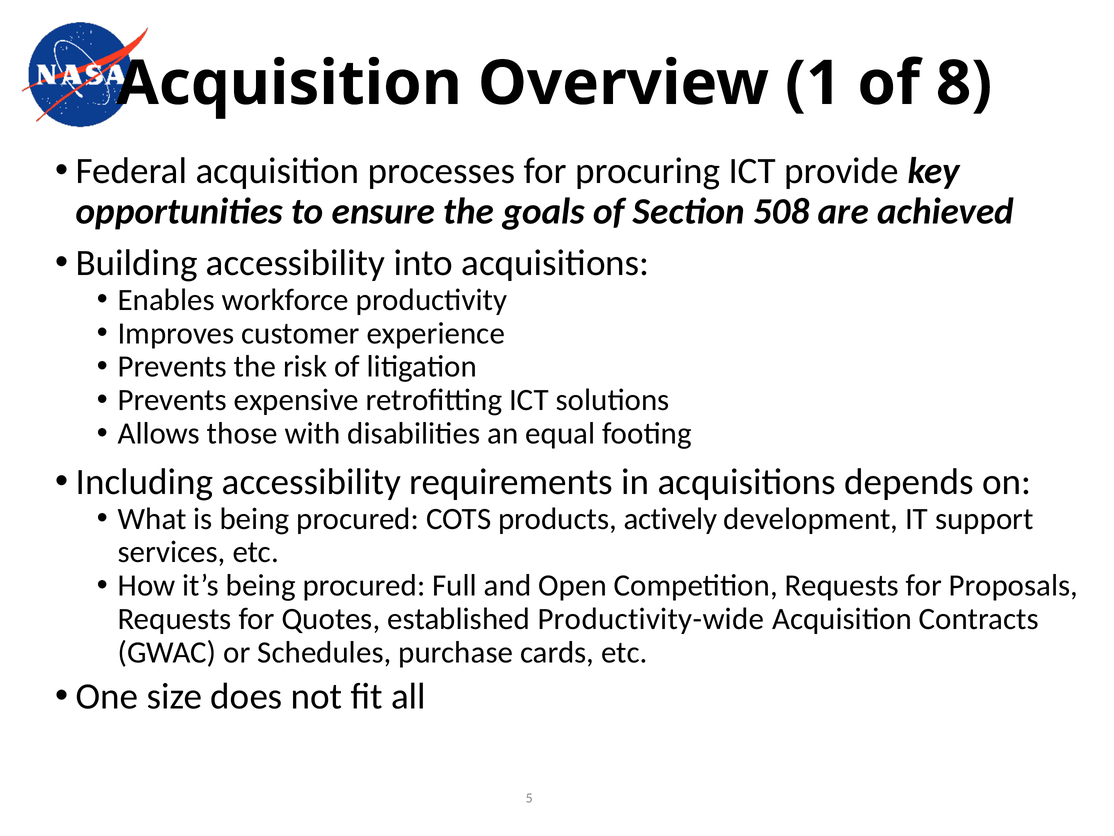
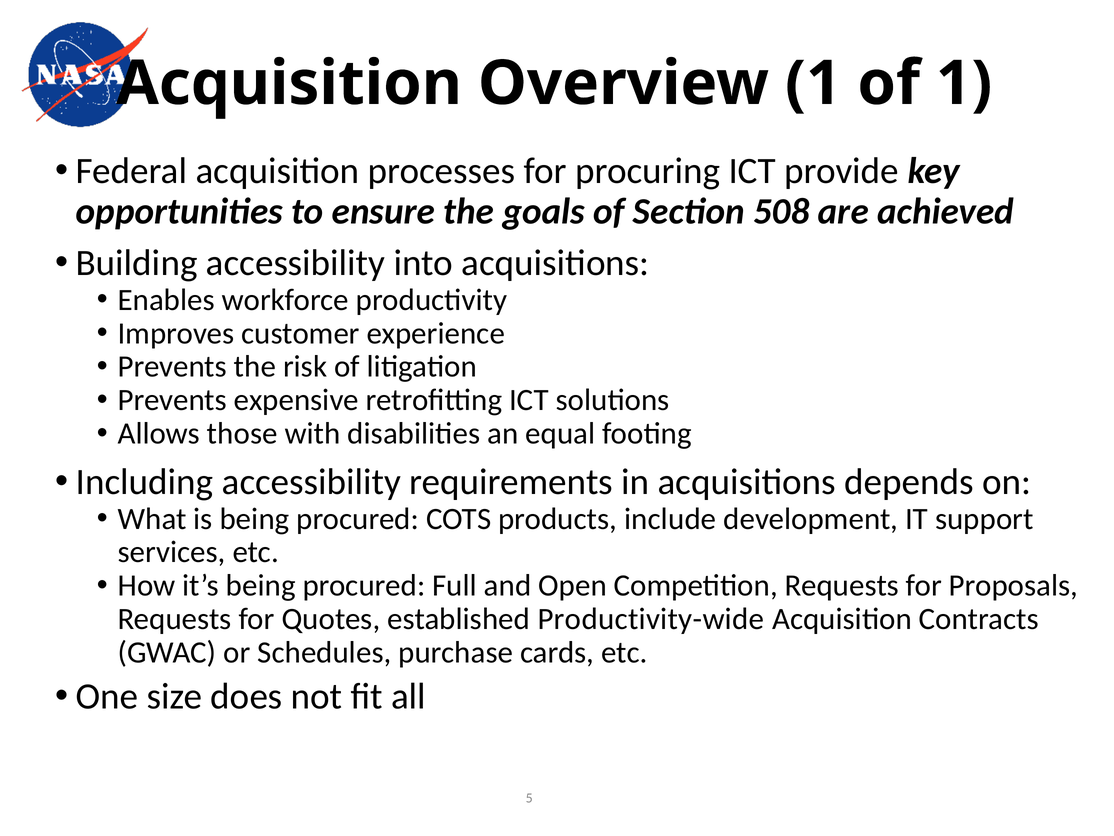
of 8: 8 -> 1
actively: actively -> include
